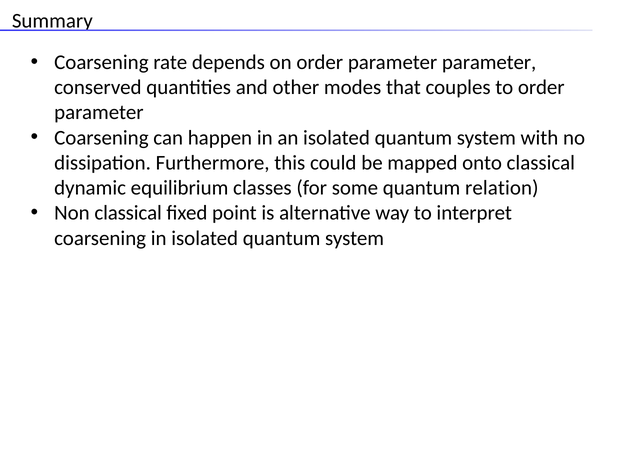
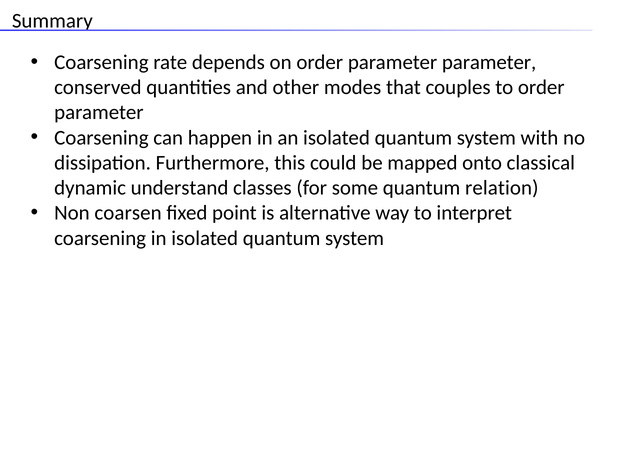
equilibrium: equilibrium -> understand
Non classical: classical -> coarsen
